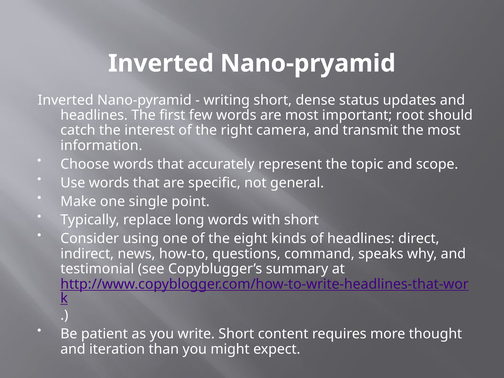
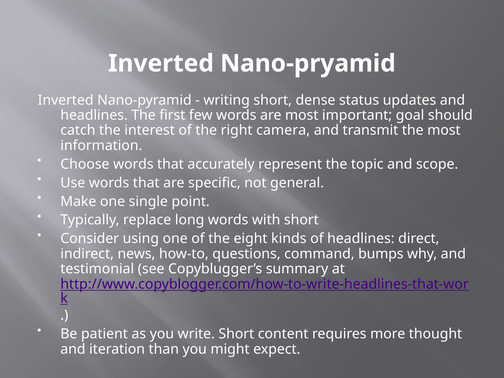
root: root -> goal
speaks: speaks -> bumps
